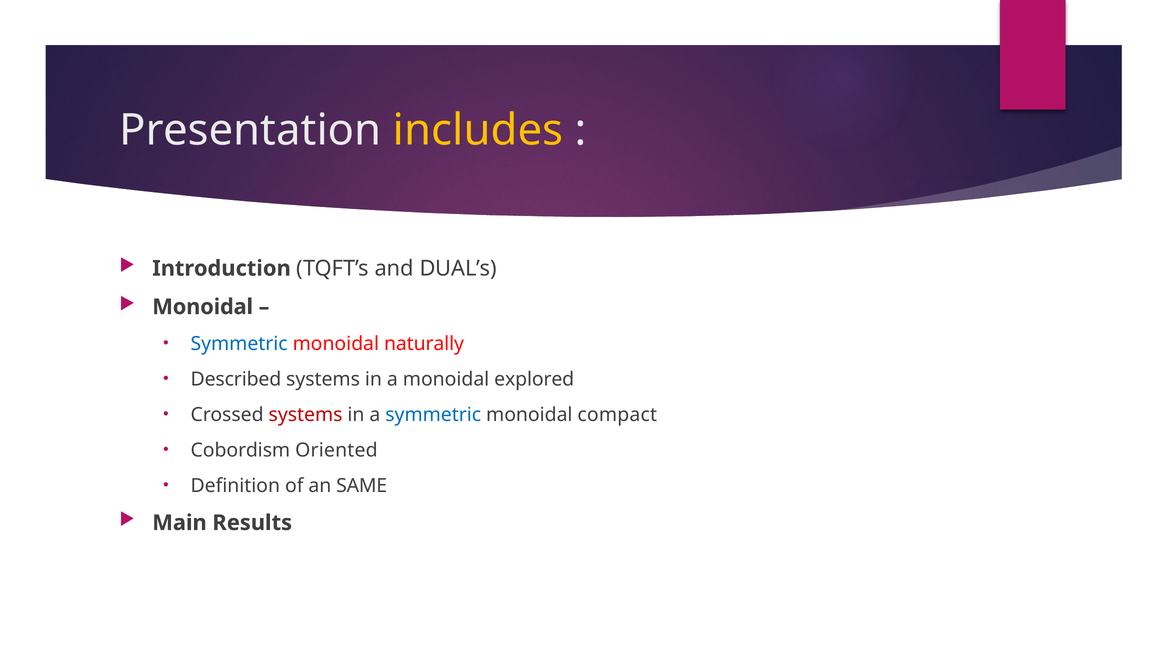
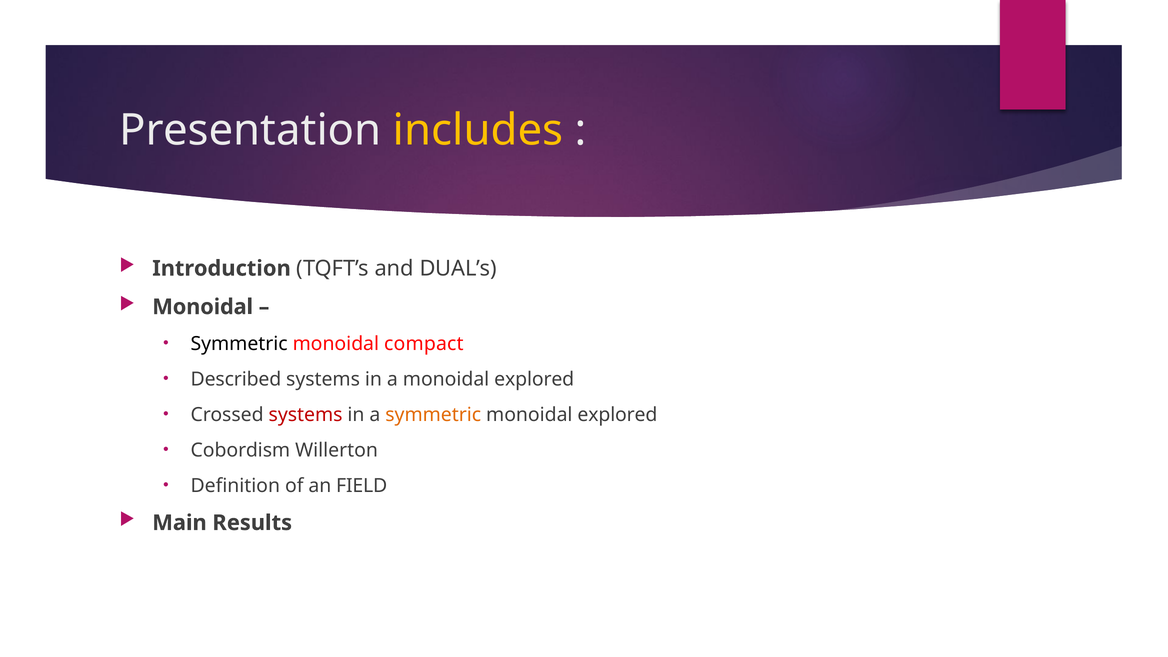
Symmetric at (239, 344) colour: blue -> black
naturally: naturally -> compact
symmetric at (433, 415) colour: blue -> orange
compact at (617, 415): compact -> explored
Oriented: Oriented -> Willerton
SAME: SAME -> FIELD
